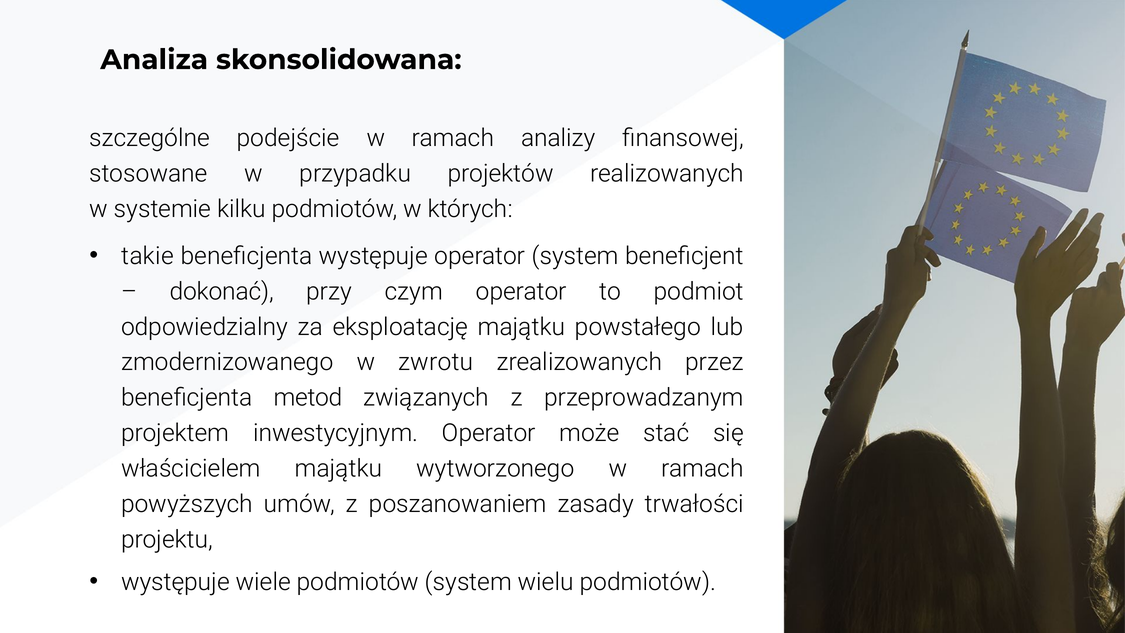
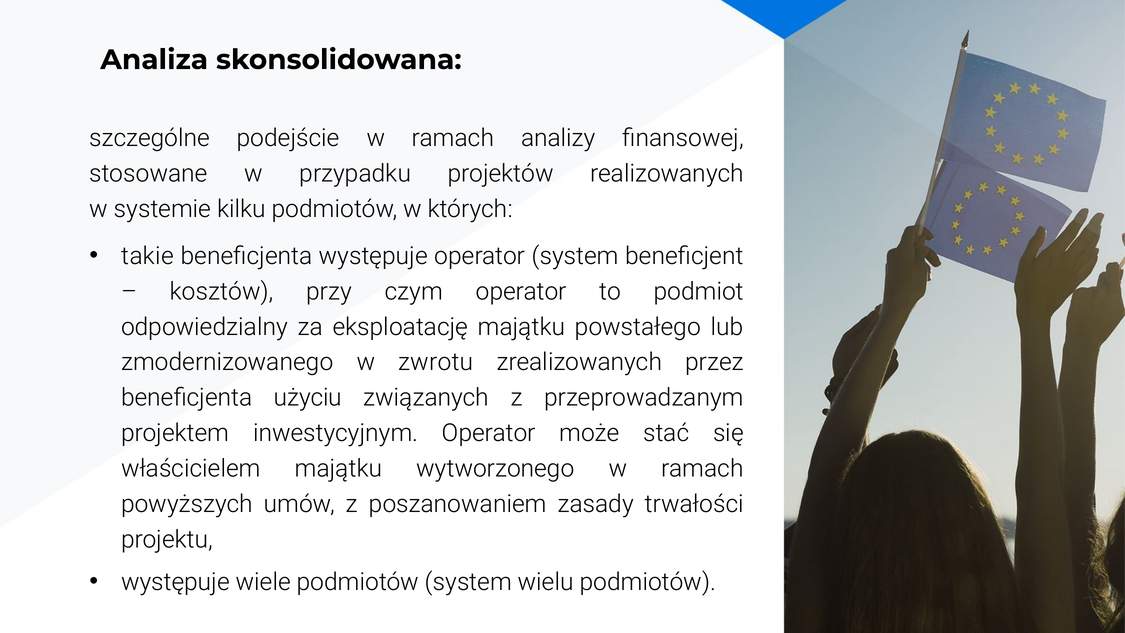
dokonać: dokonać -> kosztów
metod: metod -> użyciu
